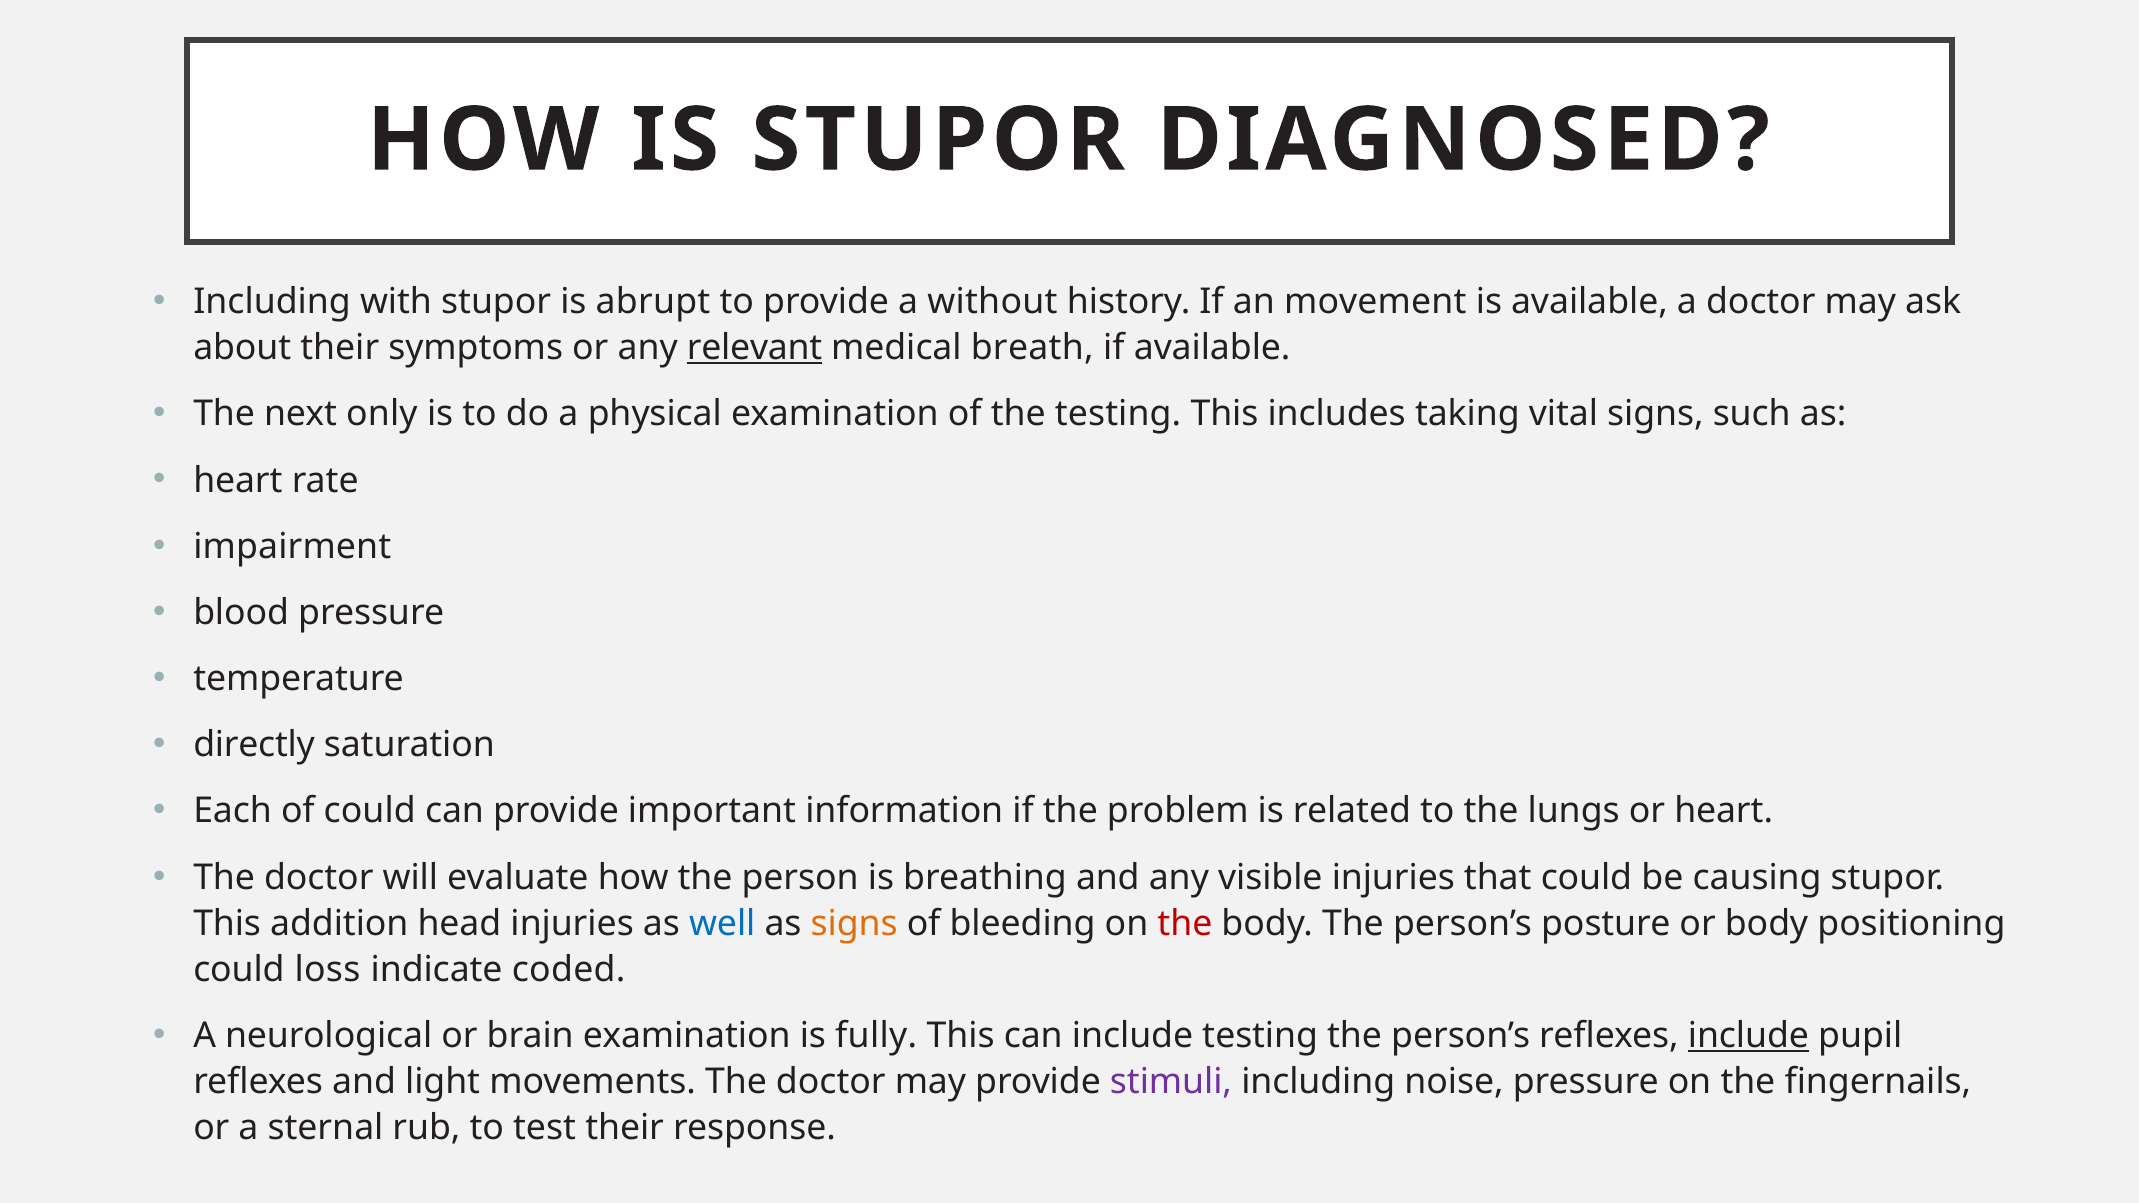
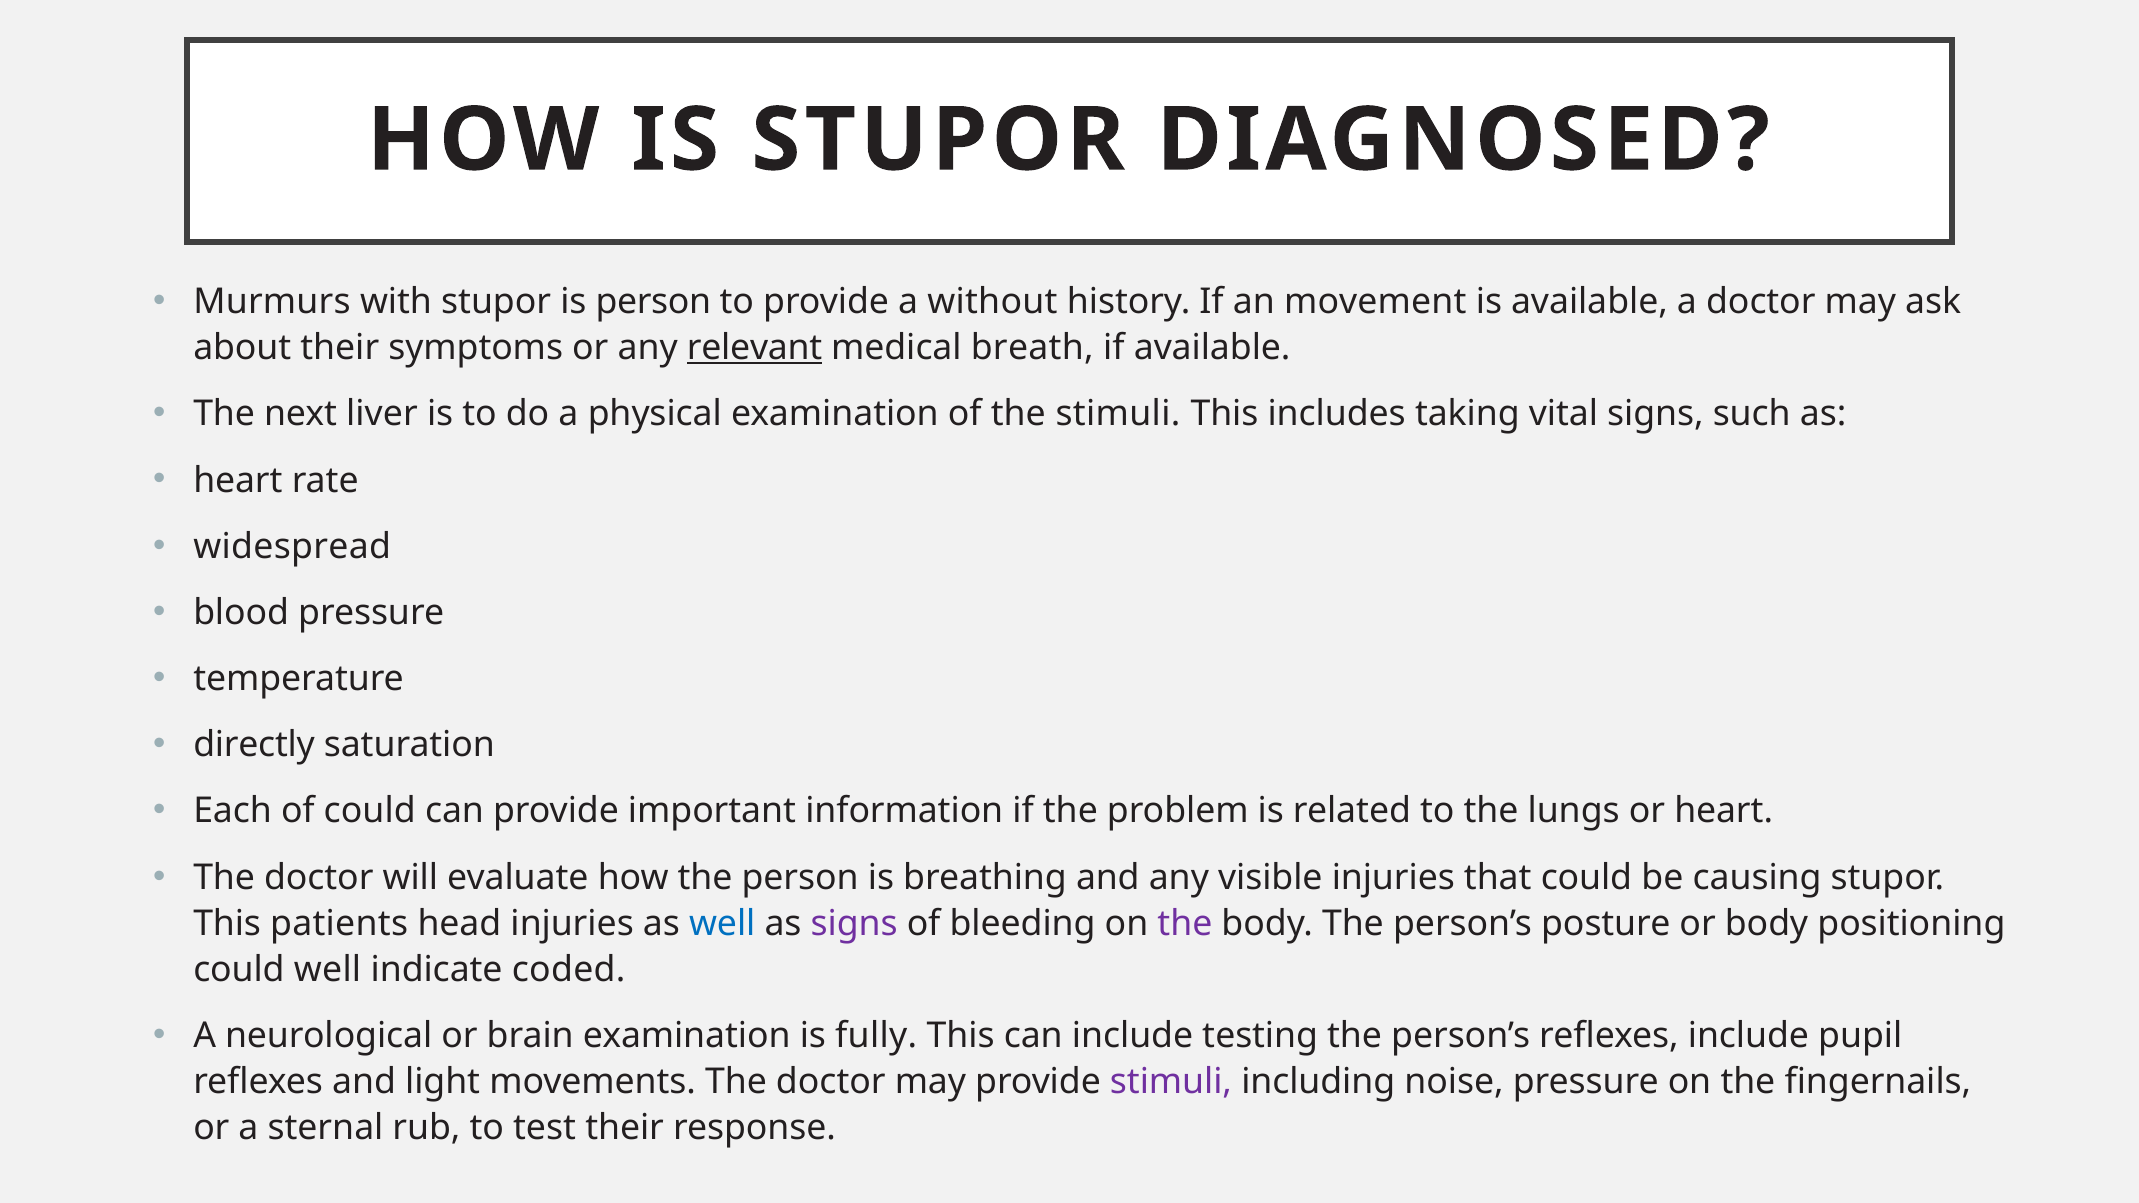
Including at (272, 302): Including -> Murmurs
is abrupt: abrupt -> person
only: only -> liver
the testing: testing -> stimuli
impairment: impairment -> widespread
addition: addition -> patients
signs at (854, 924) colour: orange -> purple
the at (1185, 924) colour: red -> purple
could loss: loss -> well
include at (1748, 1036) underline: present -> none
